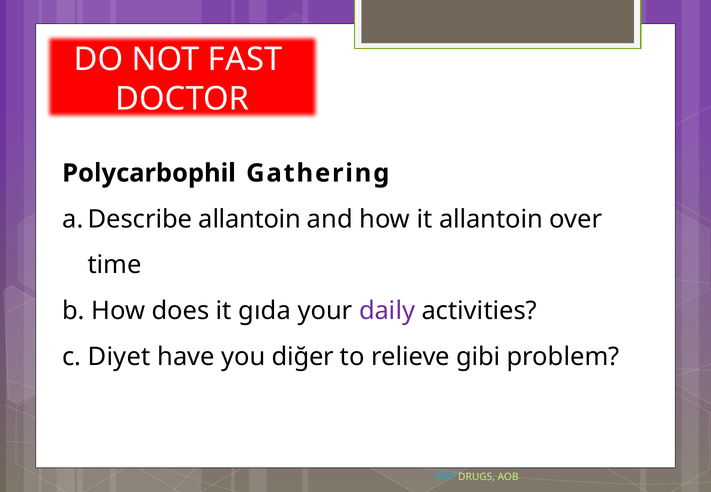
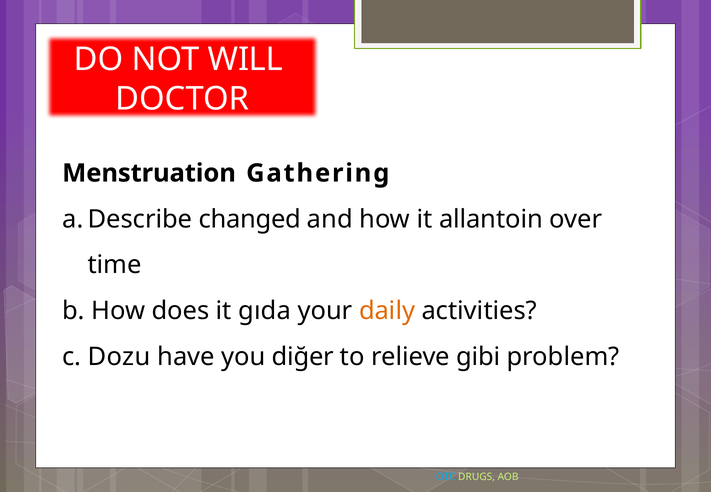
FAST: FAST -> WILL
Polycarbophil: Polycarbophil -> Menstruation
allantoin at (250, 219): allantoin -> changed
daily colour: purple -> orange
Diyet: Diyet -> Dozu
